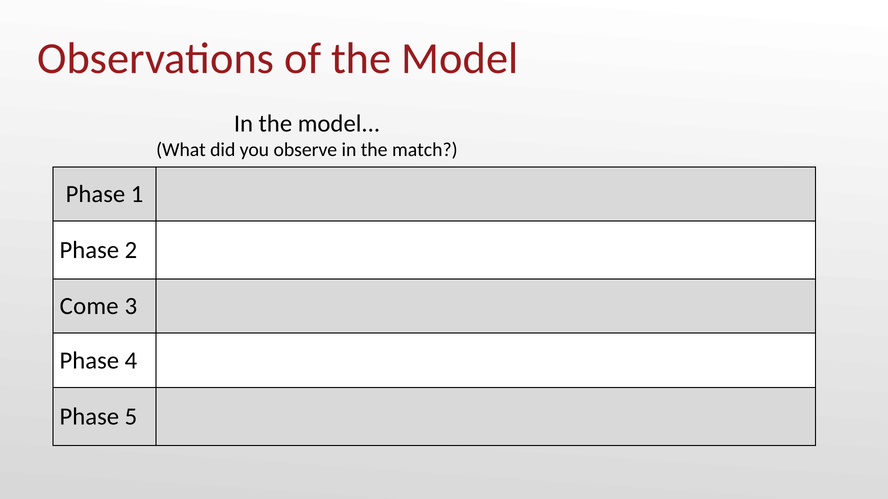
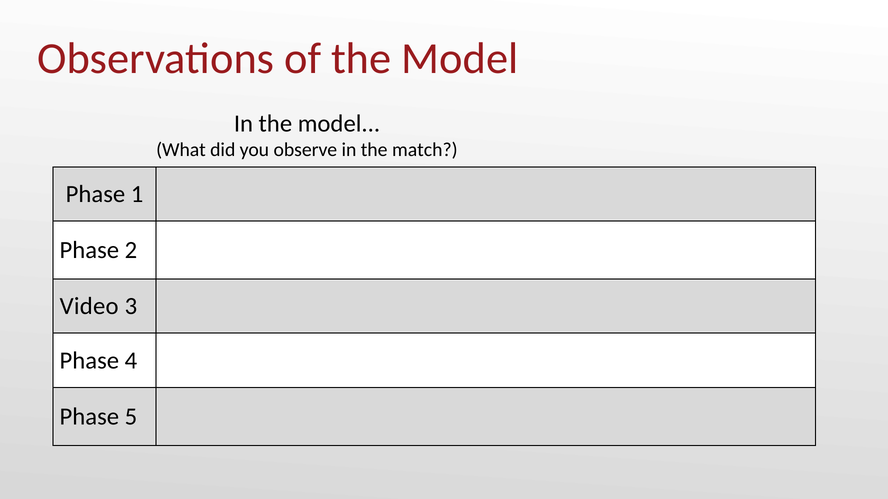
Come: Come -> Video
